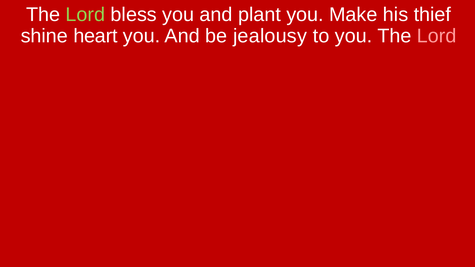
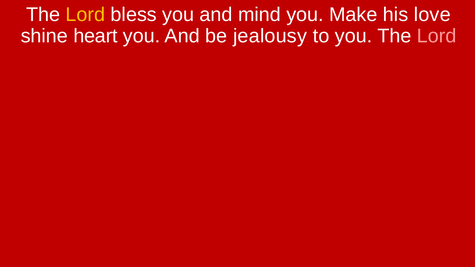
Lord at (85, 15) colour: light green -> yellow
plant: plant -> mind
thief: thief -> love
